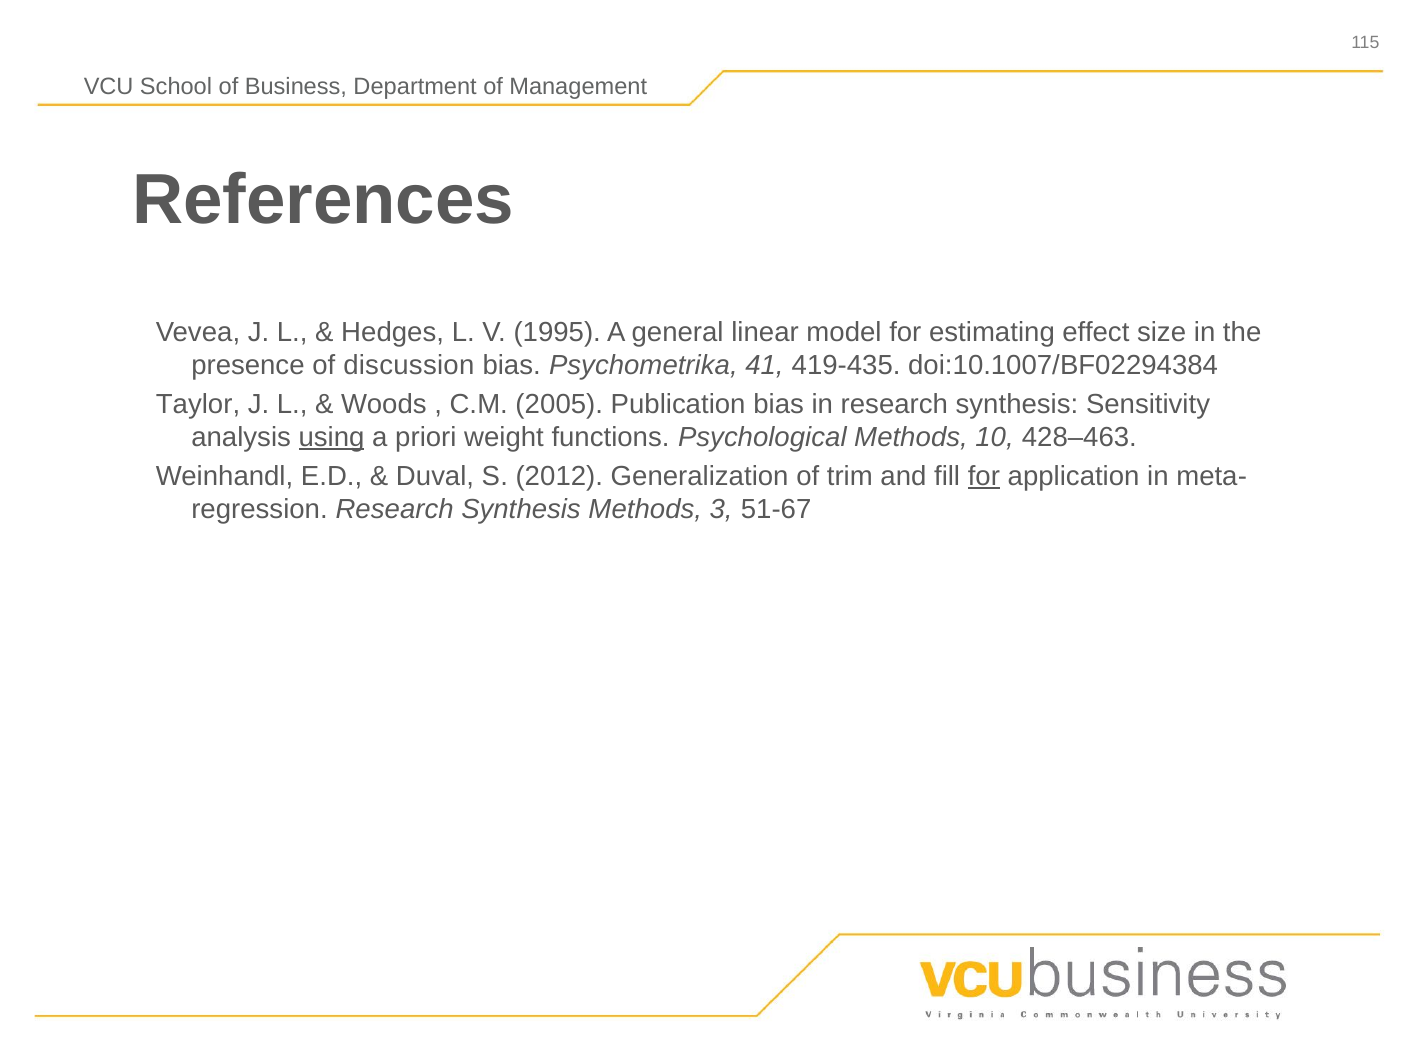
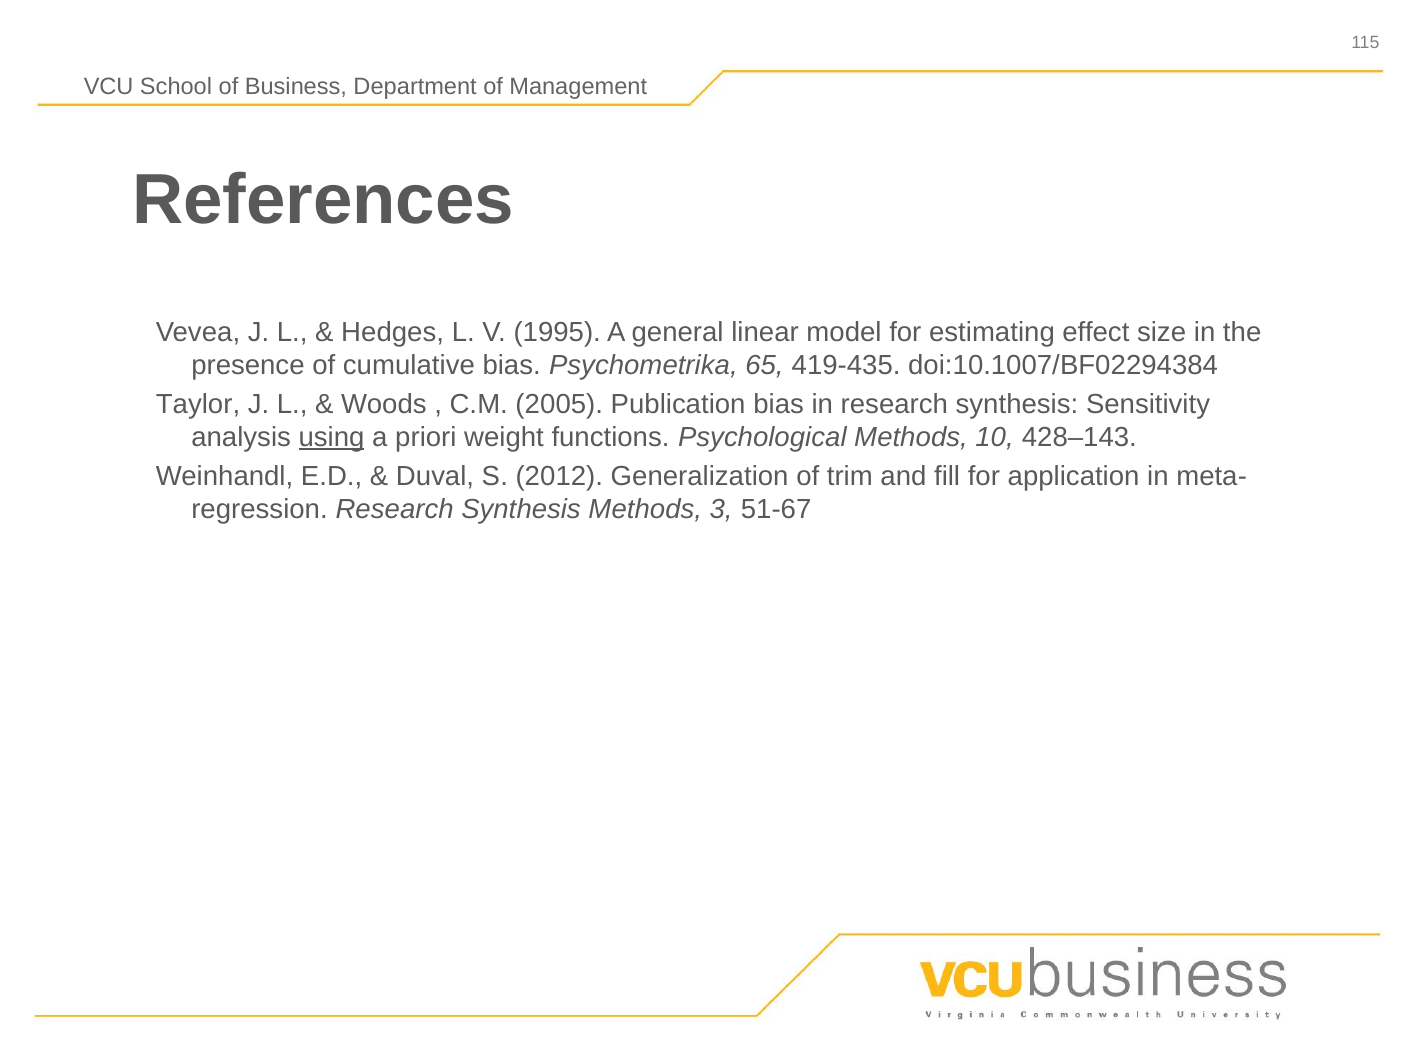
discussion: discussion -> cumulative
41: 41 -> 65
428–463: 428–463 -> 428–143
for at (984, 476) underline: present -> none
